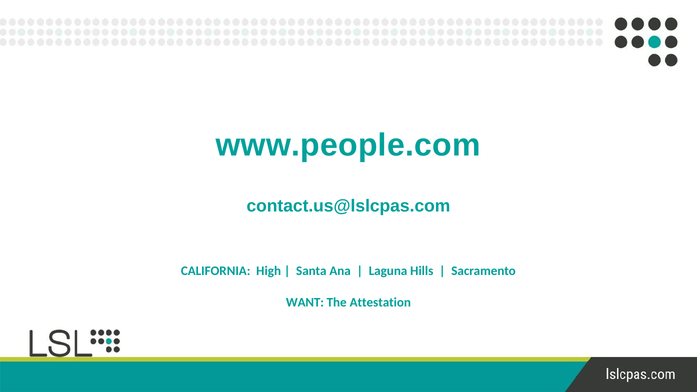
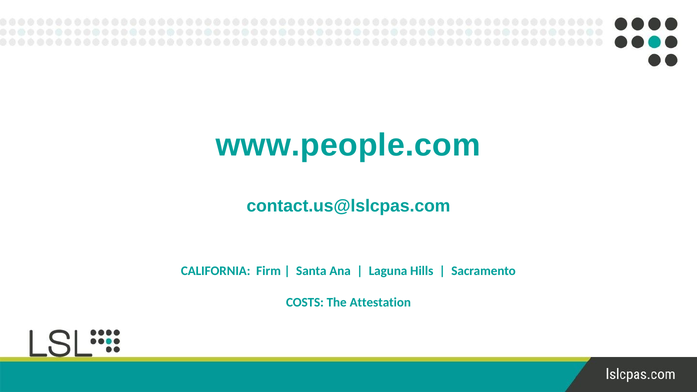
High: High -> Firm
WANT: WANT -> COSTS
